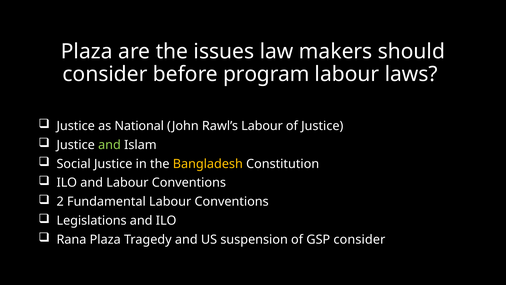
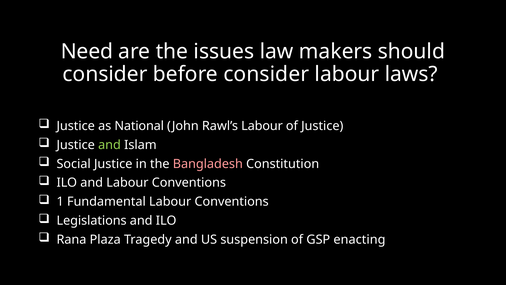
Plaza at (87, 51): Plaza -> Need
before program: program -> consider
Bangladesh colour: yellow -> pink
2: 2 -> 1
GSP consider: consider -> enacting
